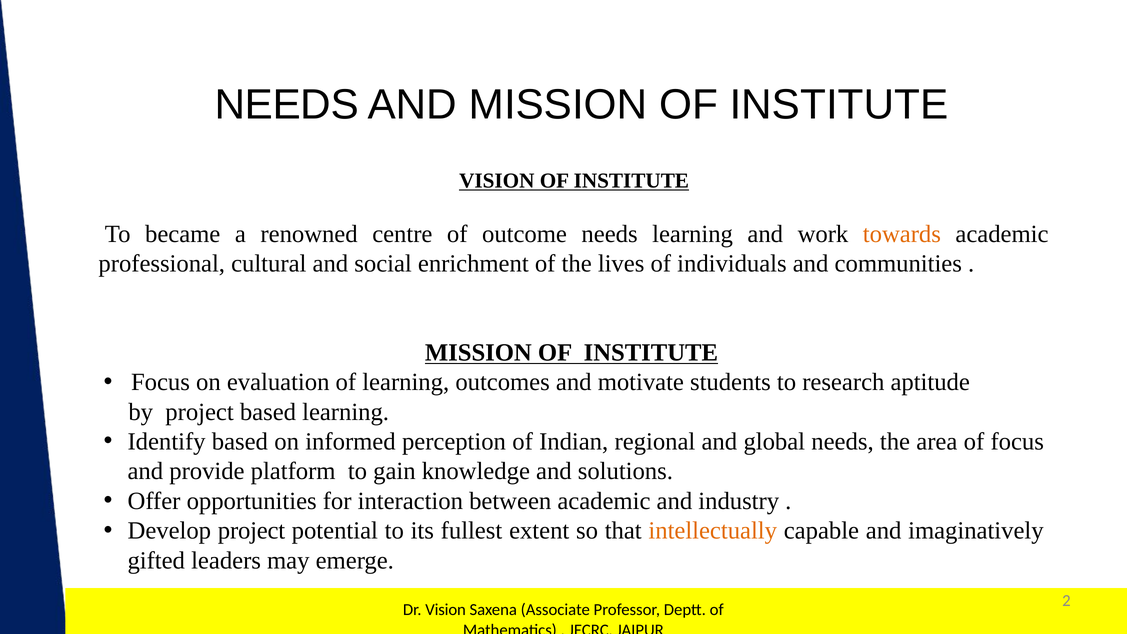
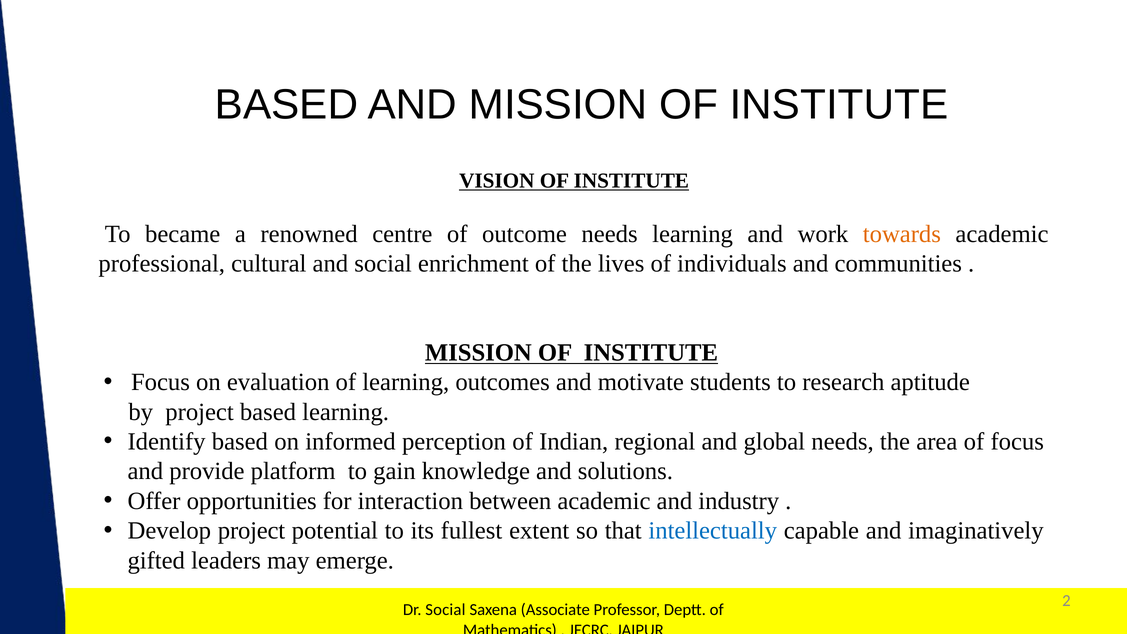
NEEDS at (287, 105): NEEDS -> BASED
intellectually colour: orange -> blue
Dr Vision: Vision -> Social
